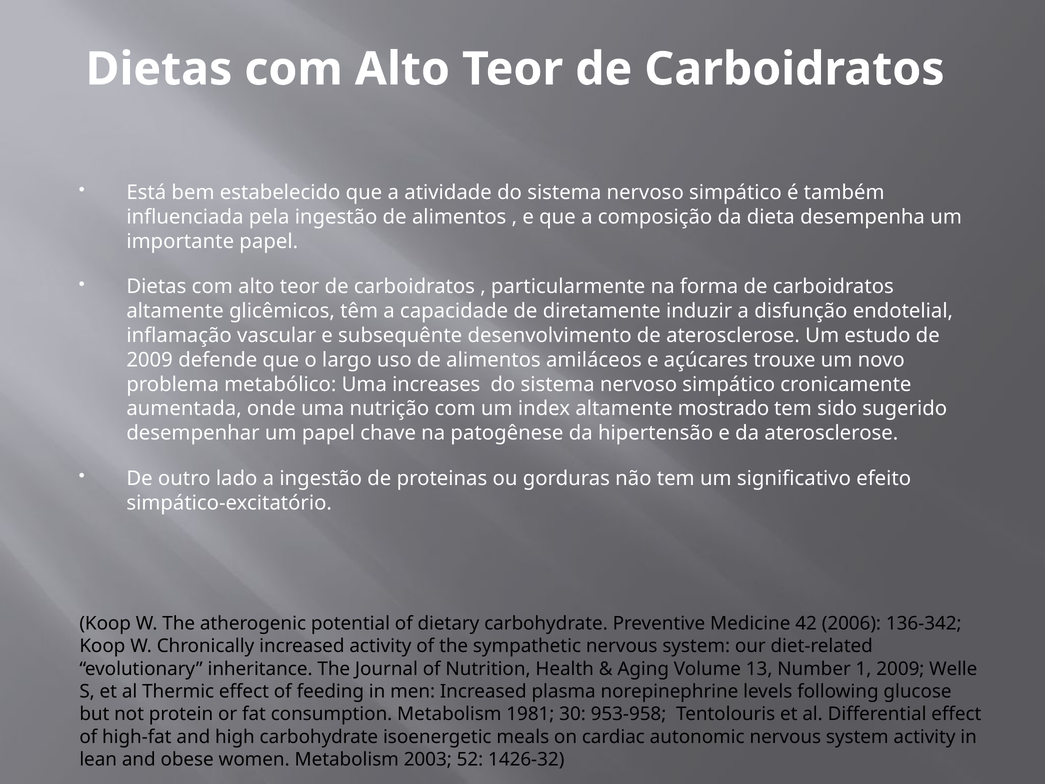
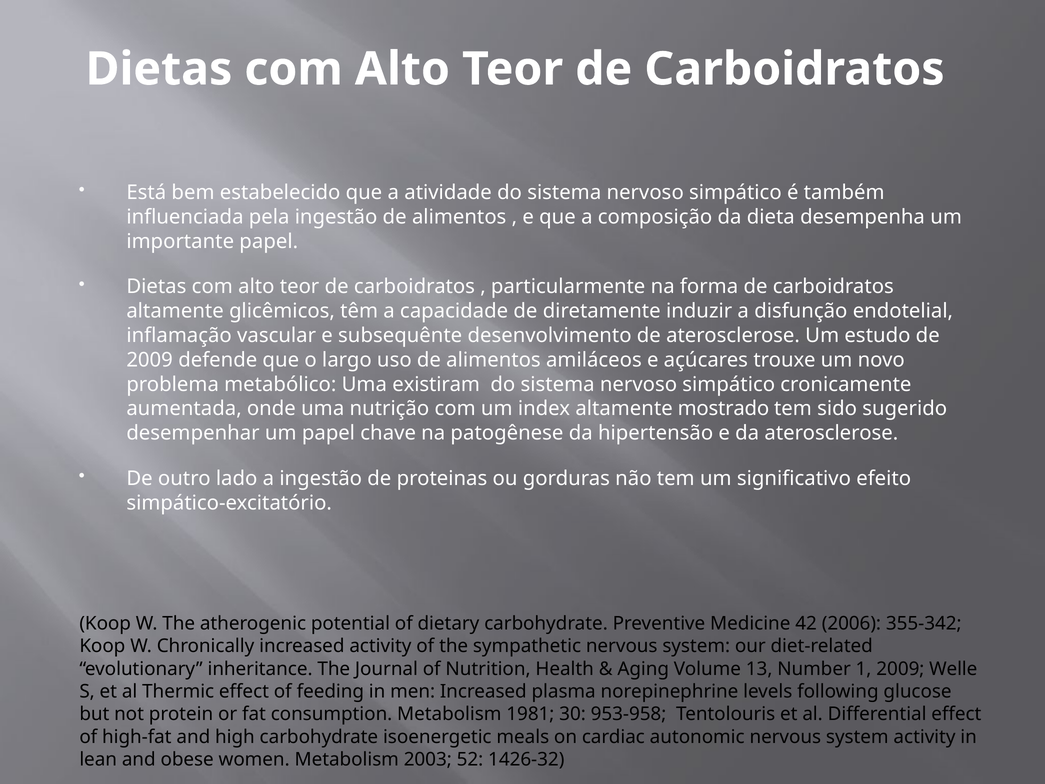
increases: increases -> existiram
136-342: 136-342 -> 355-342
